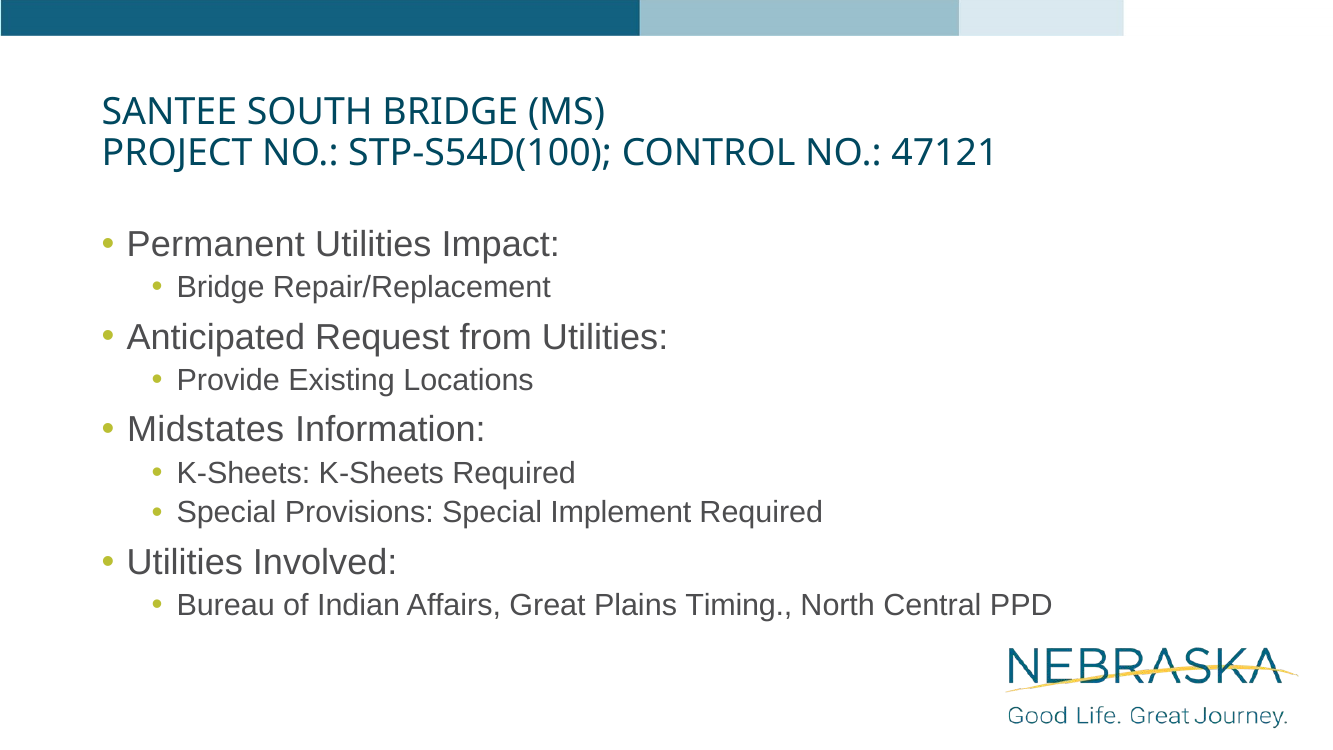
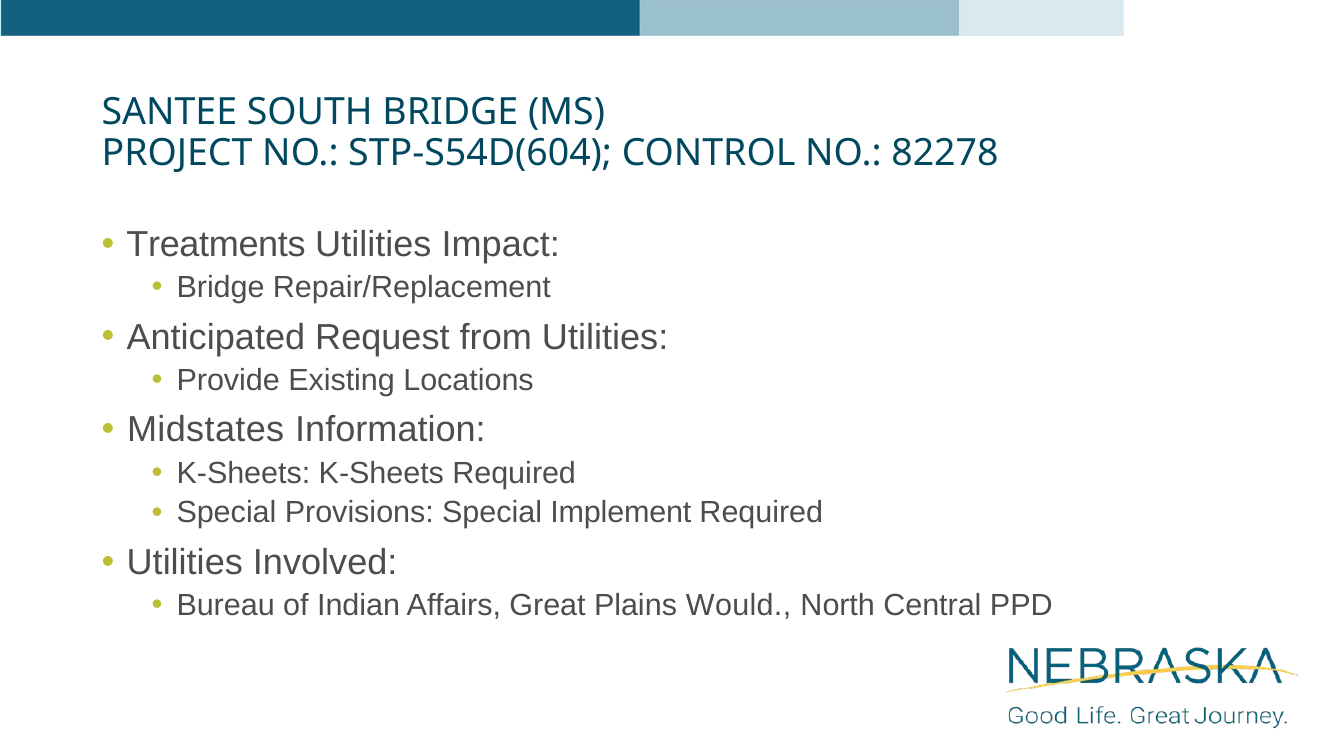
STP-S54D(100: STP-S54D(100 -> STP-S54D(604
47121: 47121 -> 82278
Permanent: Permanent -> Treatments
Timing: Timing -> Would
